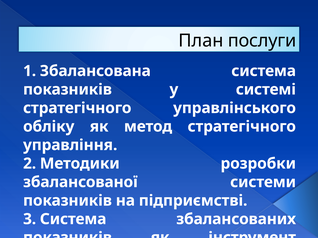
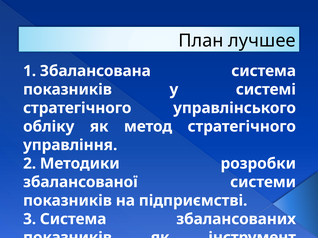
послуги: послуги -> лучшее
